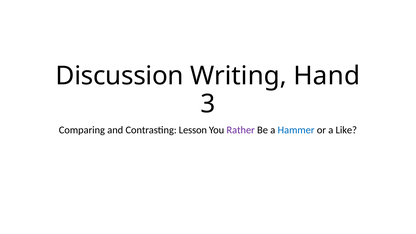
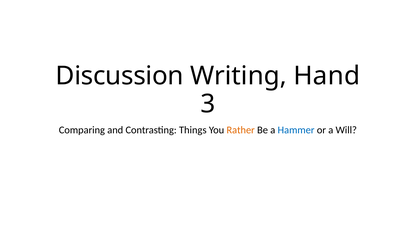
Lesson: Lesson -> Things
Rather colour: purple -> orange
Like: Like -> Will
